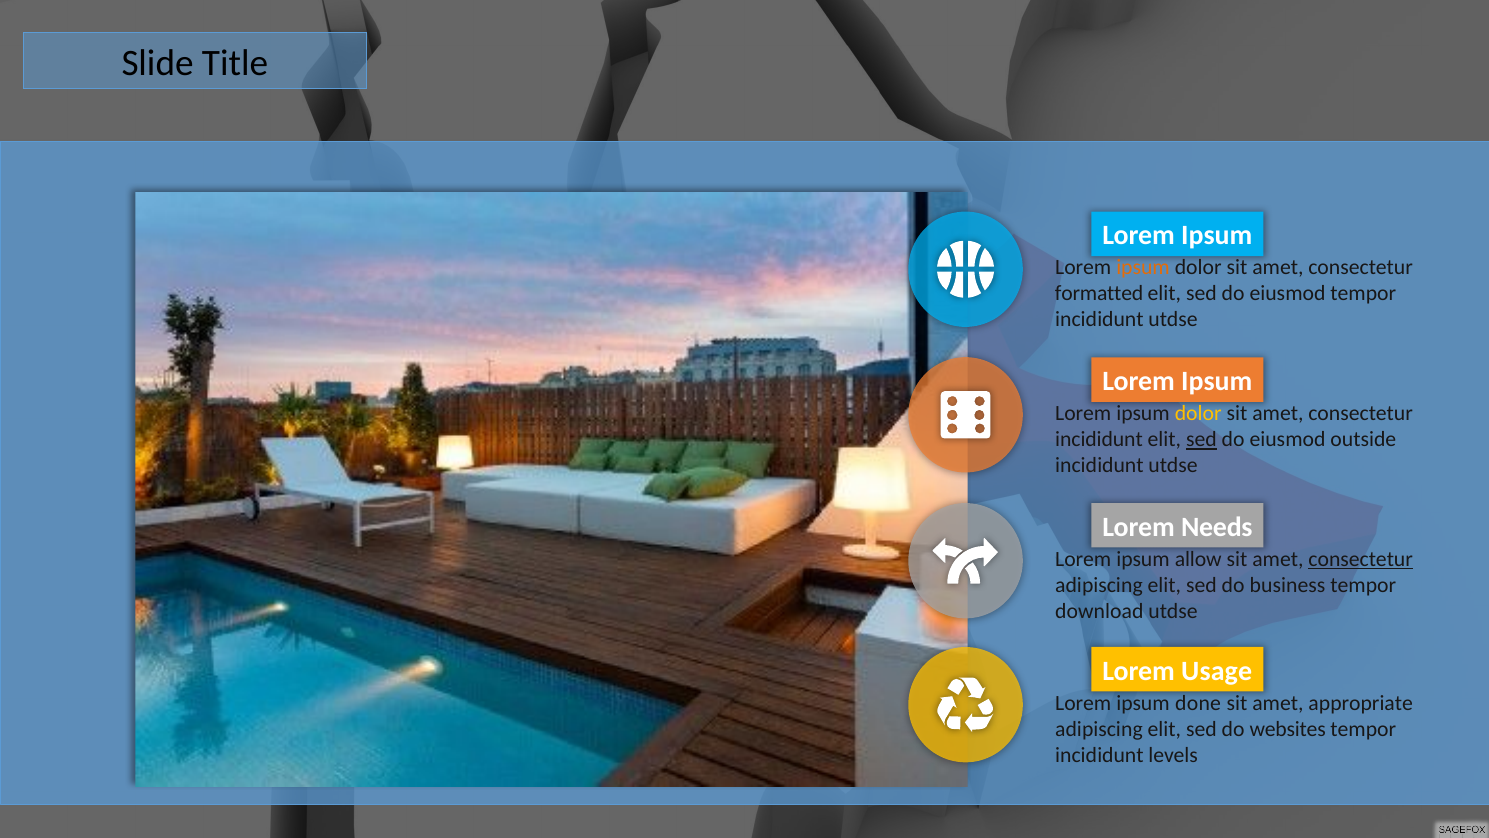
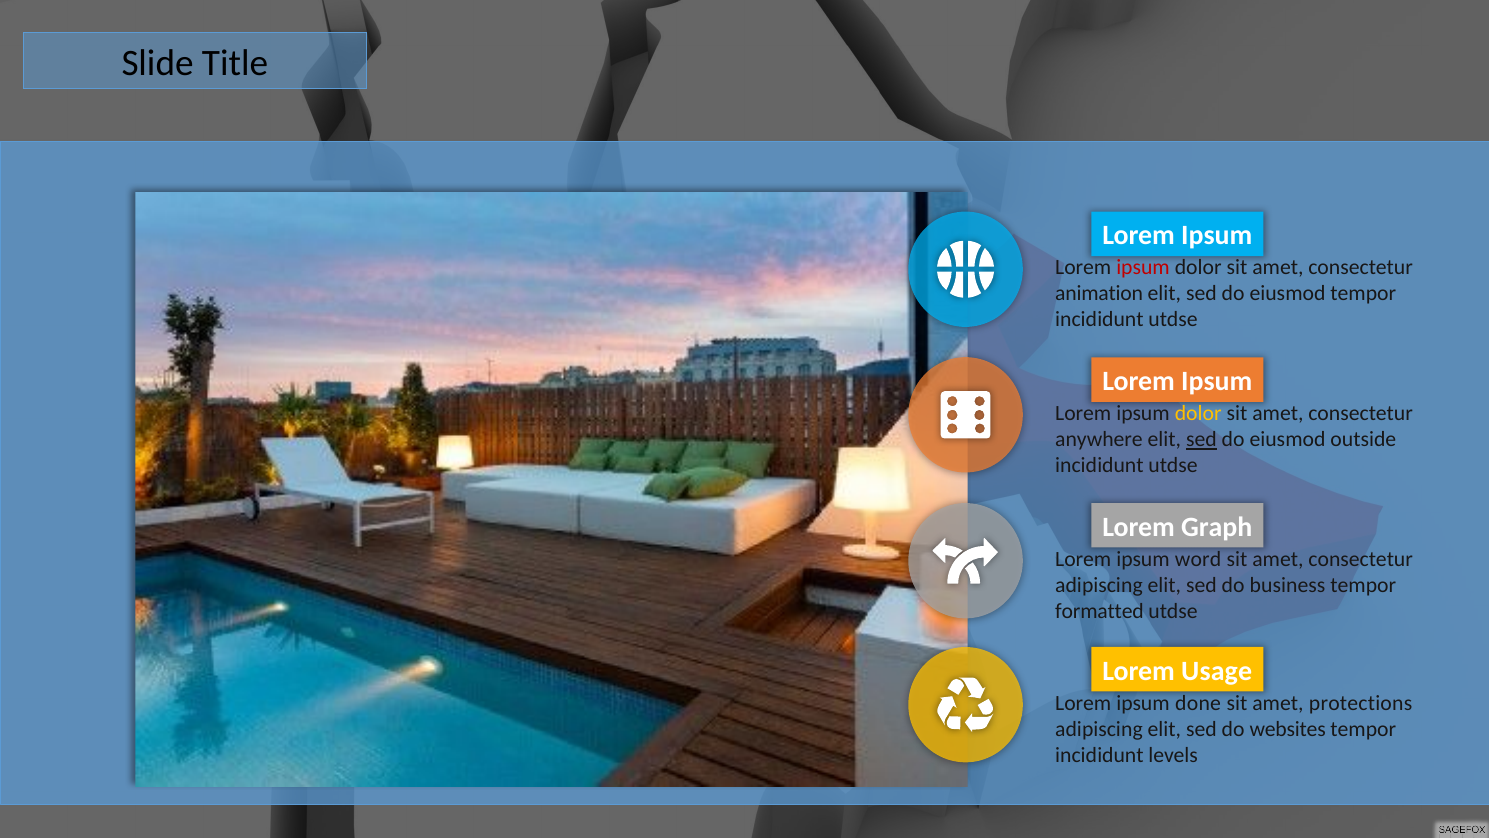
ipsum at (1143, 267) colour: orange -> red
formatted: formatted -> animation
incididunt at (1099, 439): incididunt -> anywhere
Needs: Needs -> Graph
allow: allow -> word
consectetur at (1361, 559) underline: present -> none
download: download -> formatted
appropriate: appropriate -> protections
